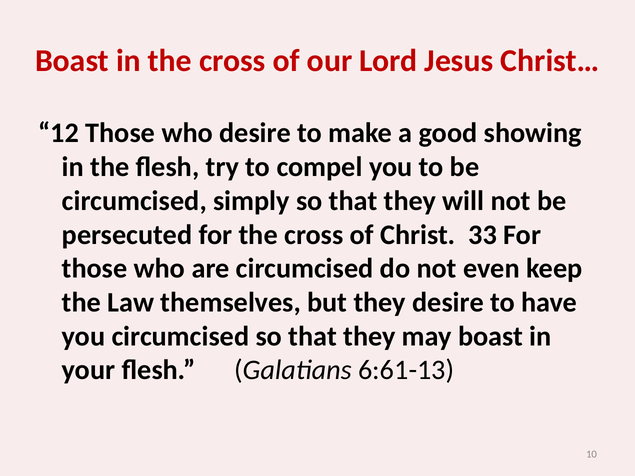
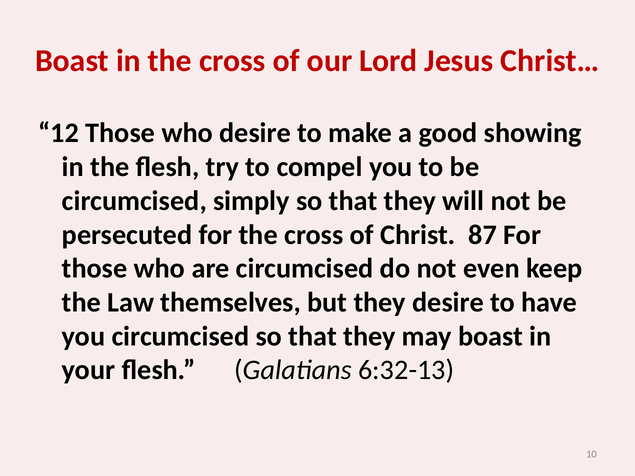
33: 33 -> 87
6:61-13: 6:61-13 -> 6:32-13
